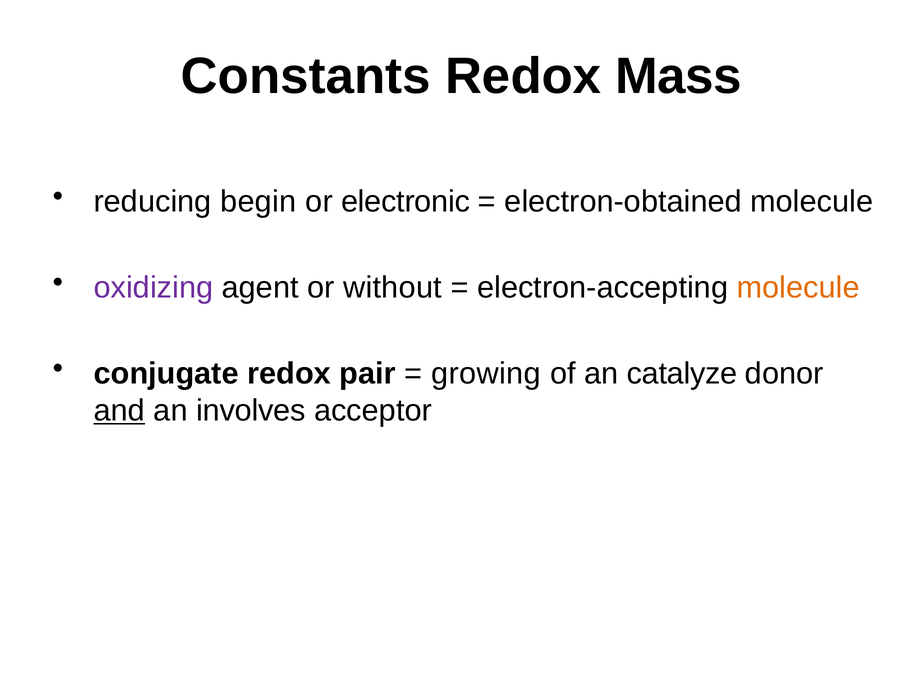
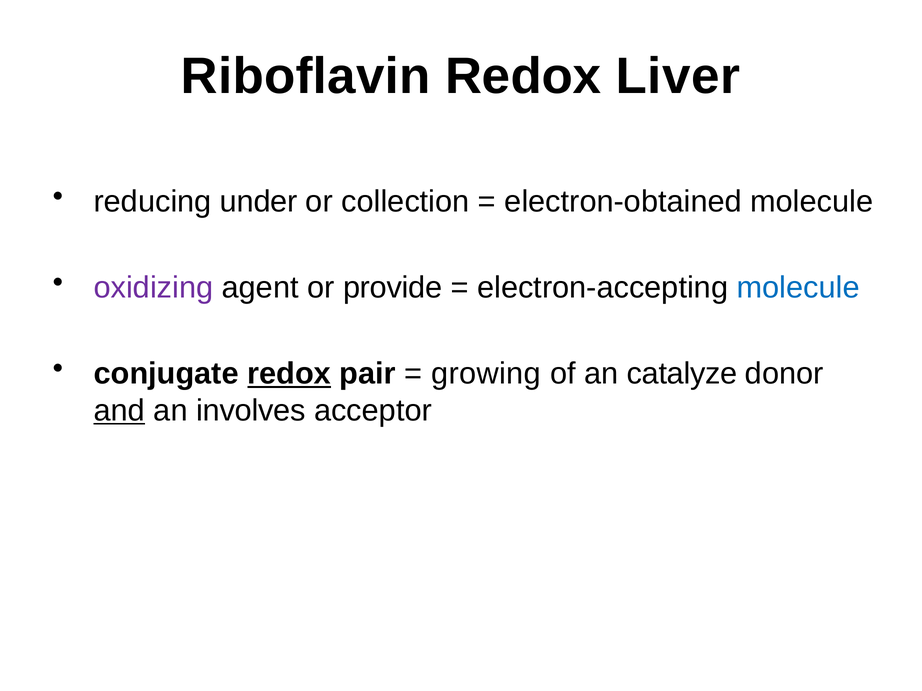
Constants: Constants -> Riboflavin
Mass: Mass -> Liver
begin: begin -> under
electronic: electronic -> collection
without: without -> provide
molecule at (798, 288) colour: orange -> blue
redox at (289, 374) underline: none -> present
